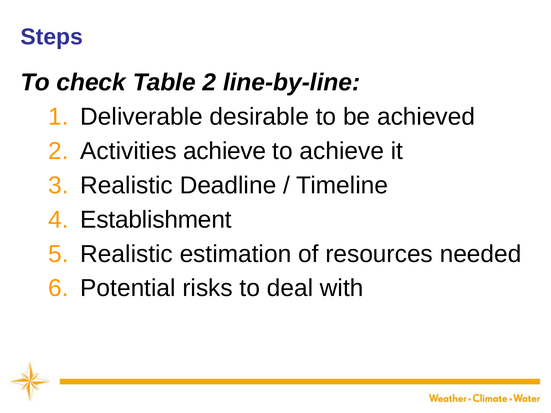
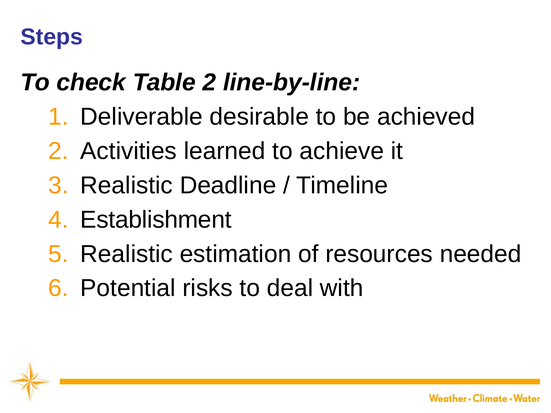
Activities achieve: achieve -> learned
